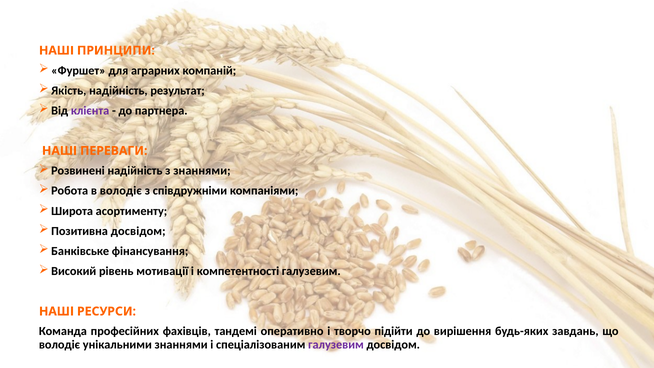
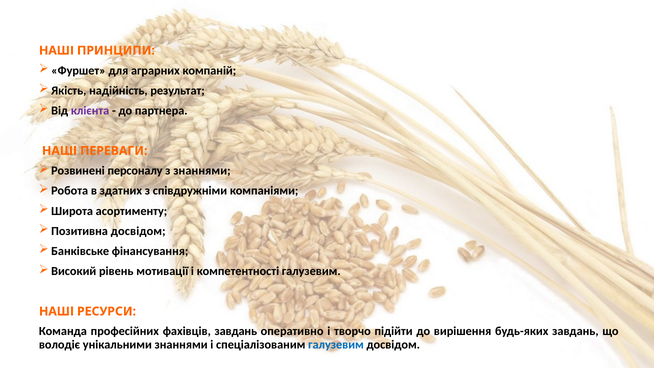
надійність at (135, 171): надійність -> персоналу
в володіє: володіє -> здатних
фахівців тандемі: тандемі -> завдань
галузевим at (336, 345) colour: purple -> blue
